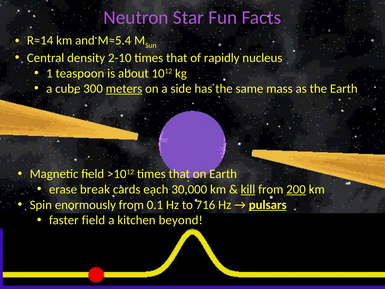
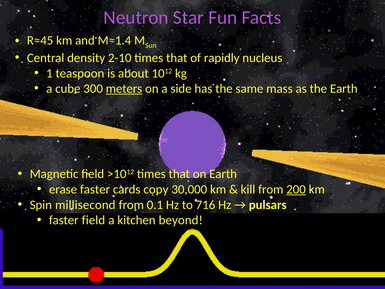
R≈14: R≈14 -> R≈45
M≈5.4: M≈5.4 -> M≈1.4
erase break: break -> faster
each: each -> copy
kill underline: present -> none
enormously: enormously -> millisecond
pulsars underline: present -> none
